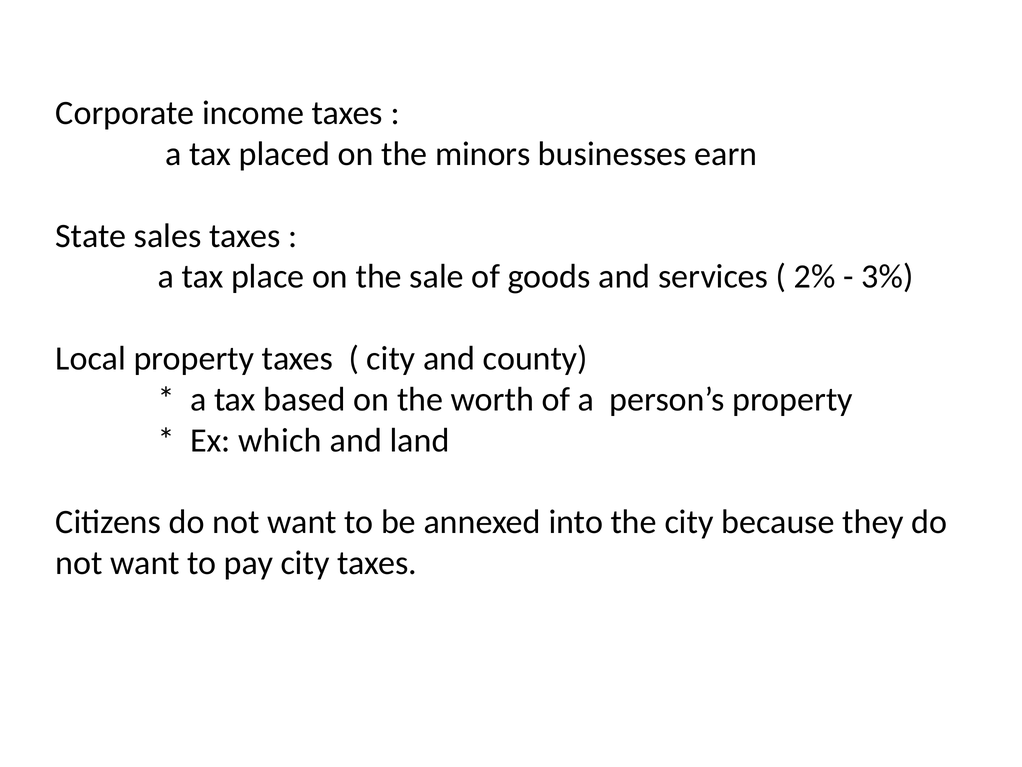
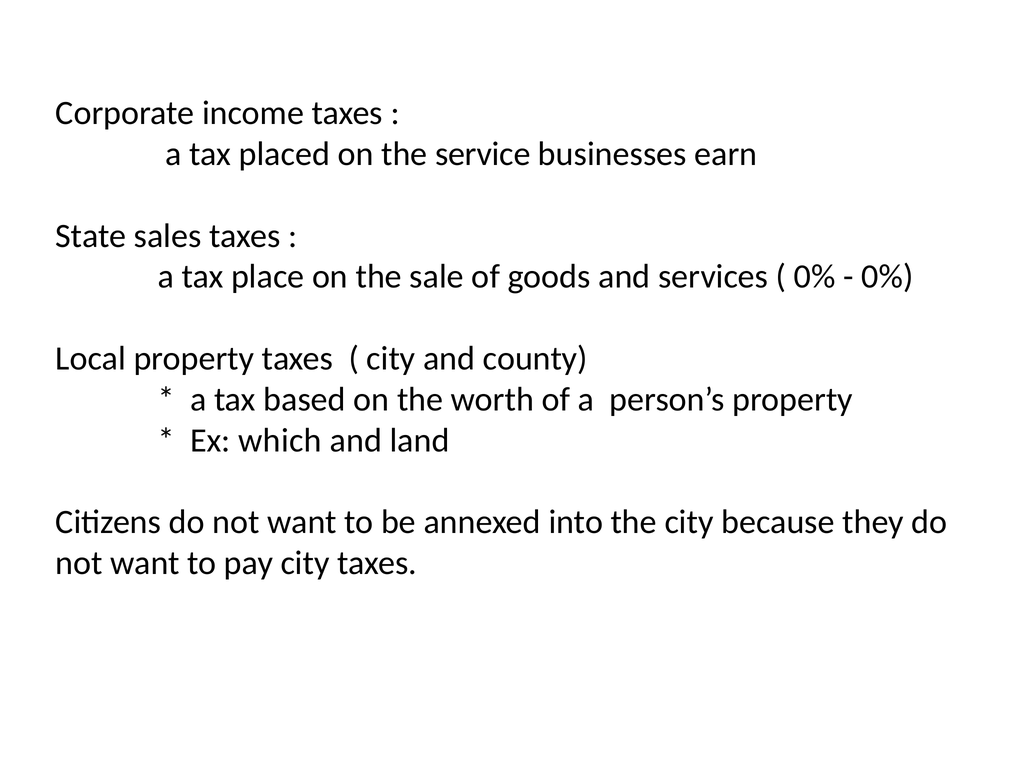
minors: minors -> service
2% at (815, 277): 2% -> 0%
3% at (887, 277): 3% -> 0%
